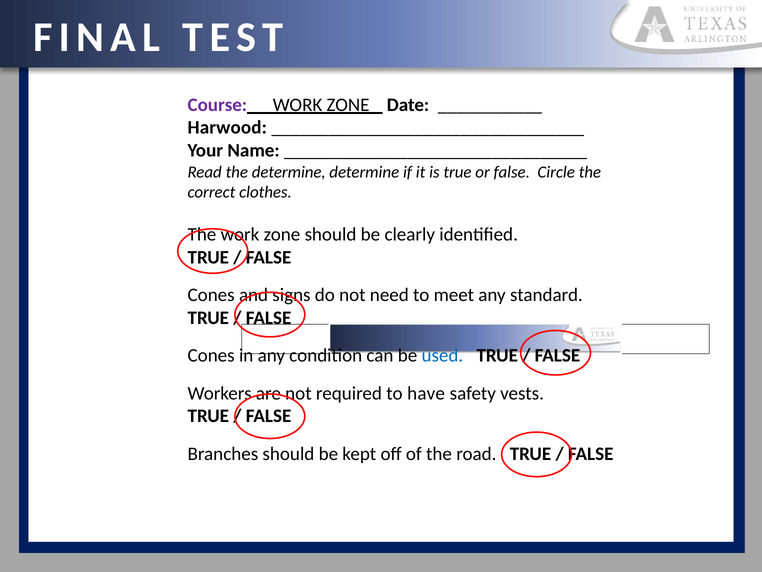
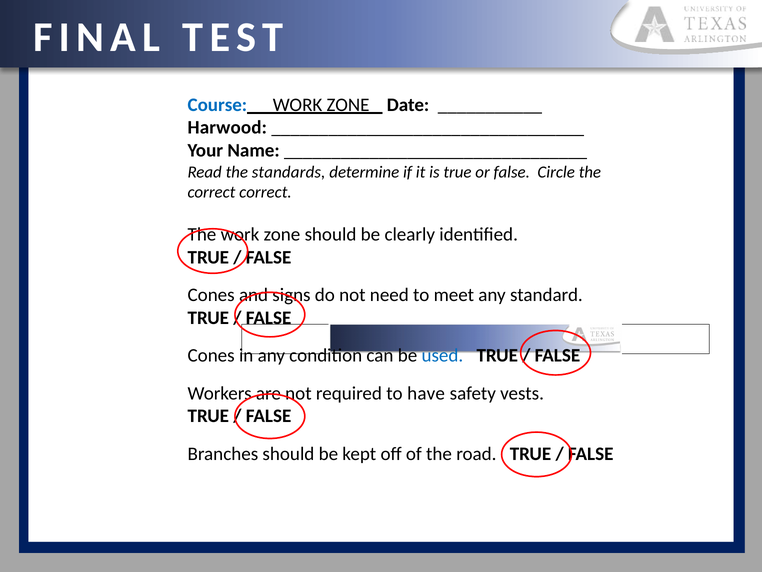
Course colour: purple -> blue
the determine: determine -> standards
correct clothes: clothes -> correct
